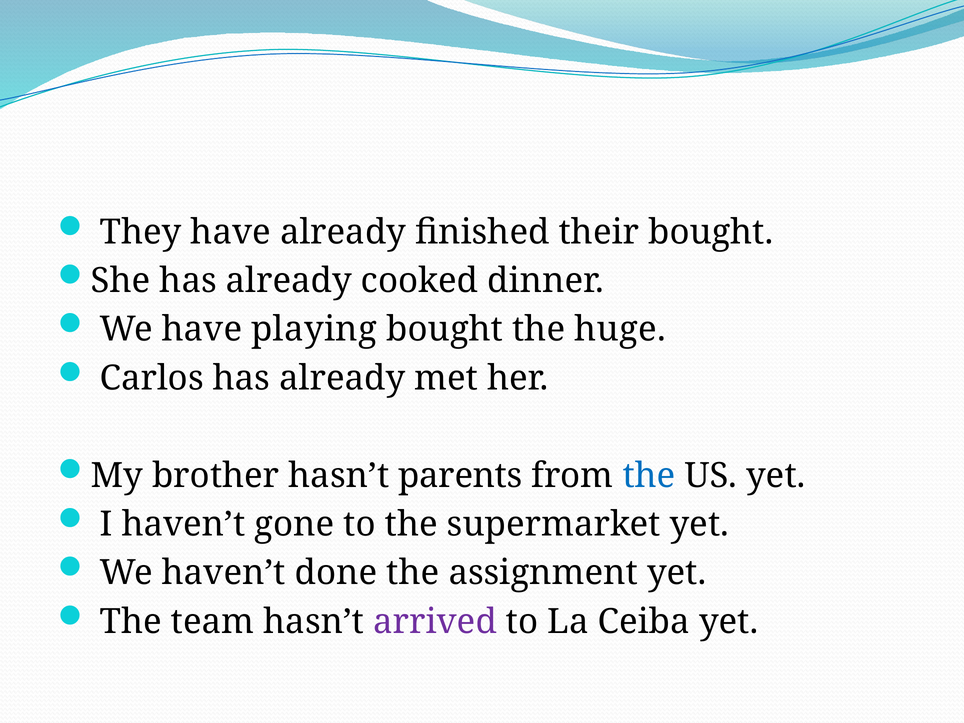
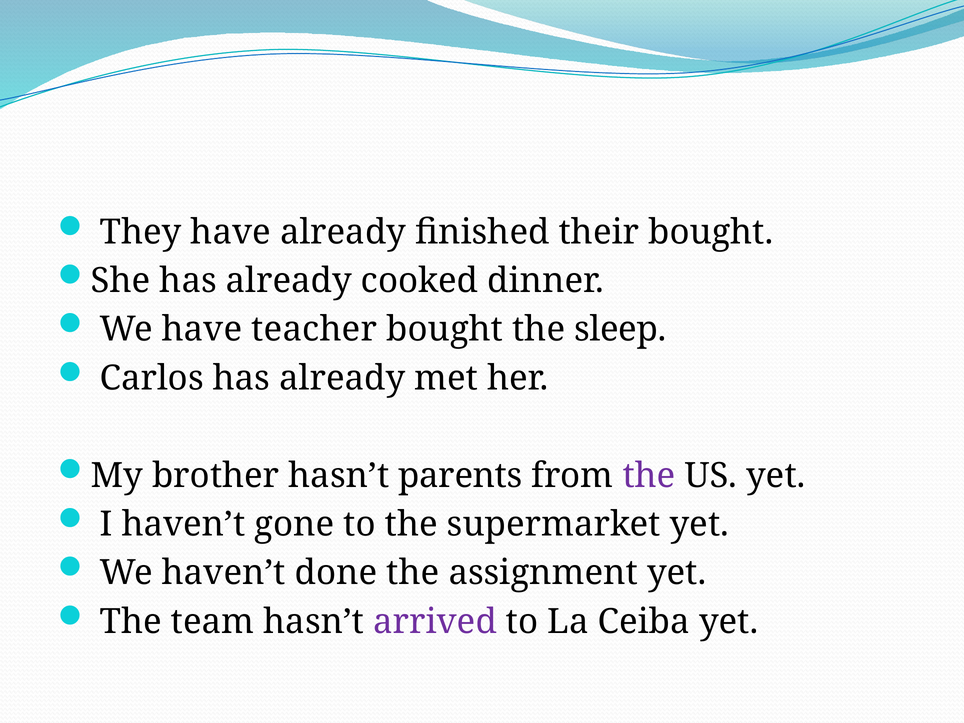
playing: playing -> teacher
huge: huge -> sleep
the at (649, 476) colour: blue -> purple
